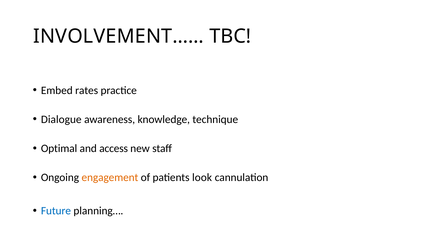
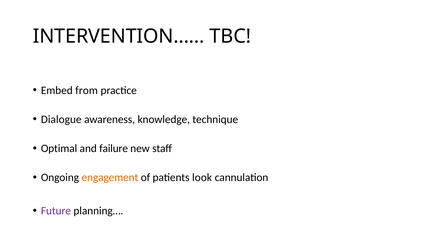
INVOLVEMENT……: INVOLVEMENT…… -> INTERVENTION……
rates: rates -> from
access: access -> failure
Future colour: blue -> purple
